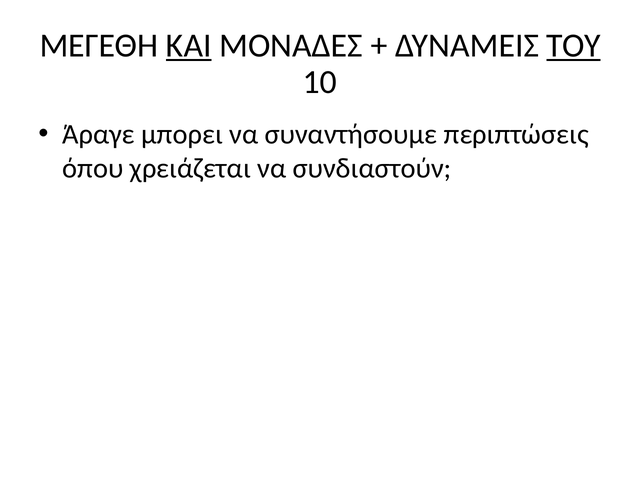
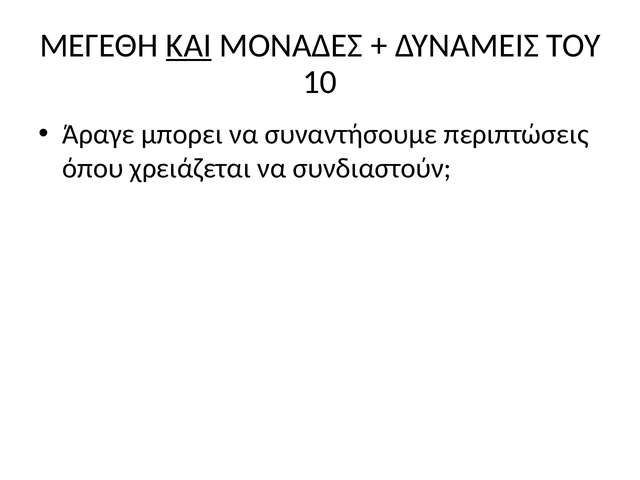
ΤΟΥ underline: present -> none
